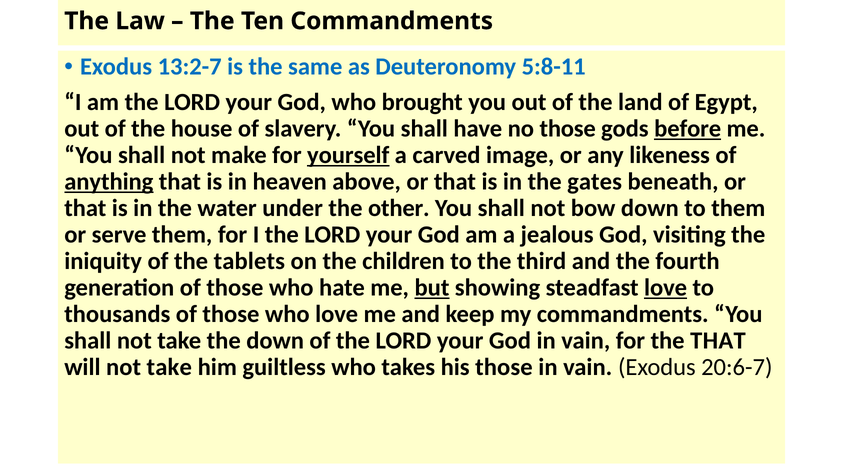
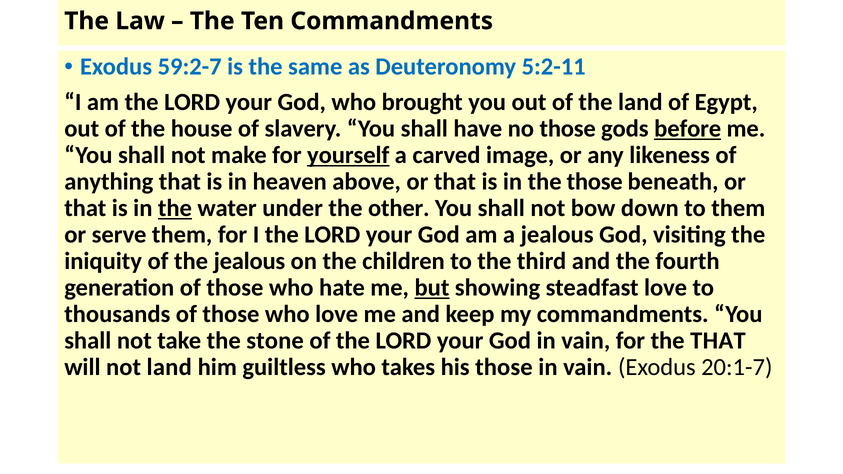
13:2-7: 13:2-7 -> 59:2-7
5:8-11: 5:8-11 -> 5:2-11
anything underline: present -> none
the gates: gates -> those
the at (175, 208) underline: none -> present
the tablets: tablets -> jealous
love at (666, 288) underline: present -> none
the down: down -> stone
will not take: take -> land
20:6-7: 20:6-7 -> 20:1-7
